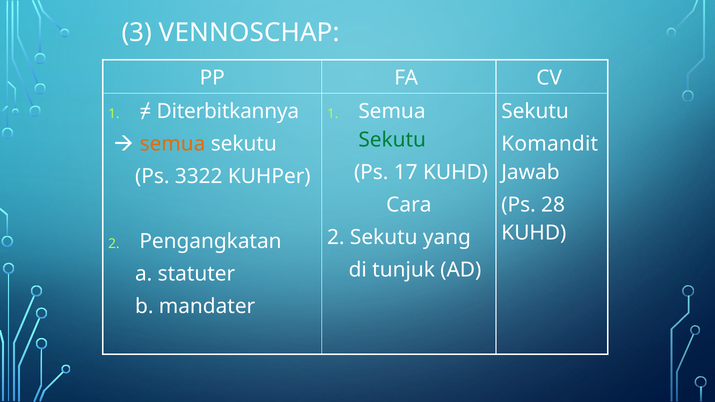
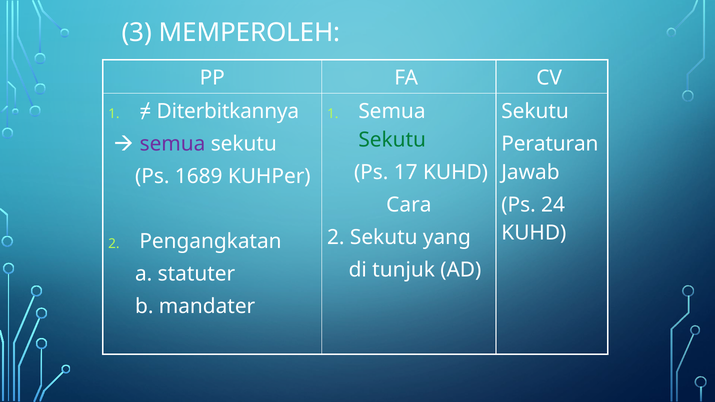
VENNOSCHAP: VENNOSCHAP -> MEMPEROLEH
semua at (173, 144) colour: orange -> purple
Komandit: Komandit -> Peraturan
3322: 3322 -> 1689
28: 28 -> 24
